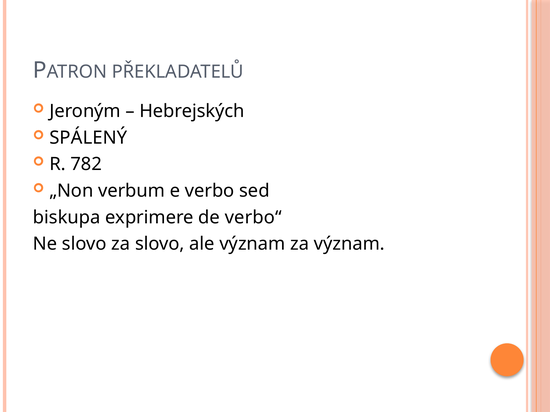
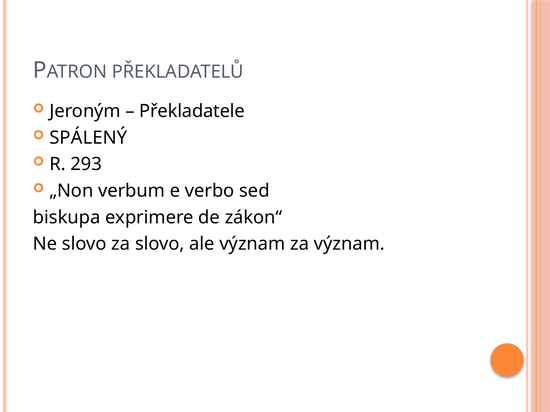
Hebrejských: Hebrejských -> Překladatele
782: 782 -> 293
verbo“: verbo“ -> zákon“
